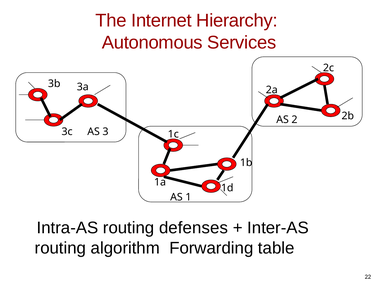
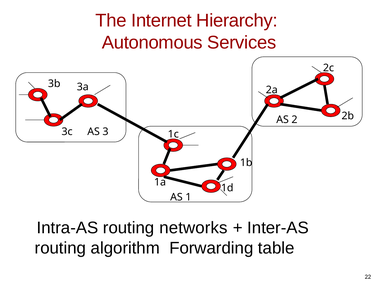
defenses: defenses -> networks
